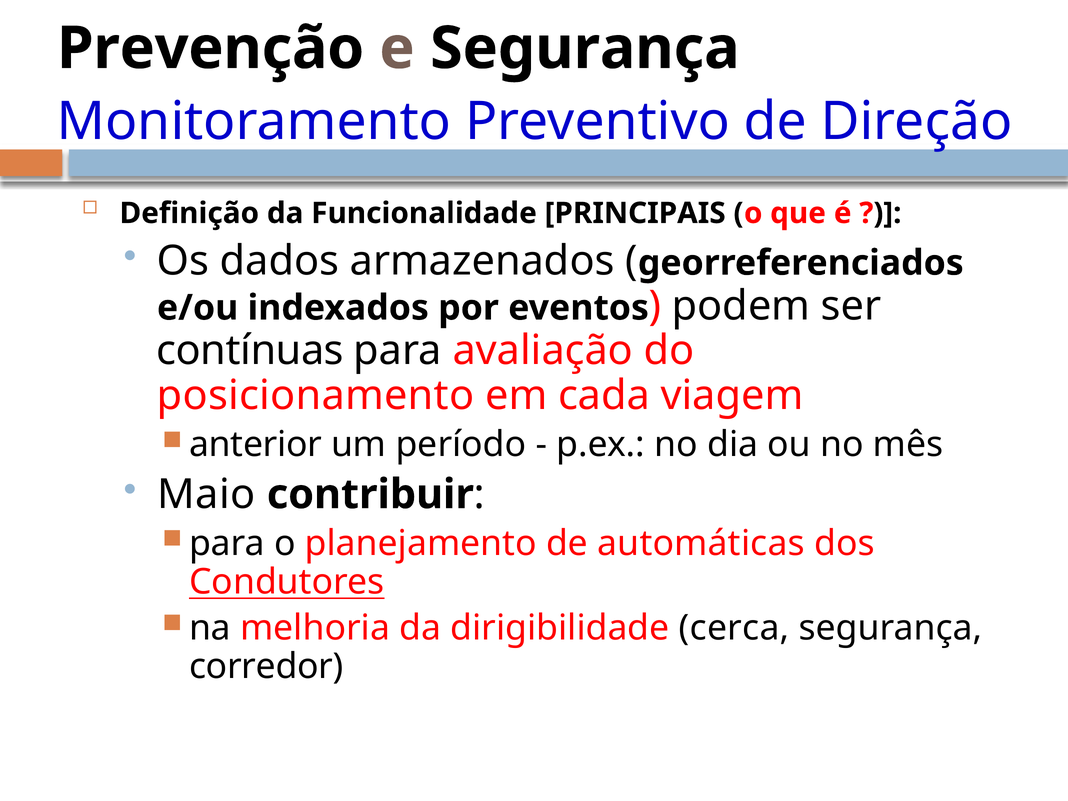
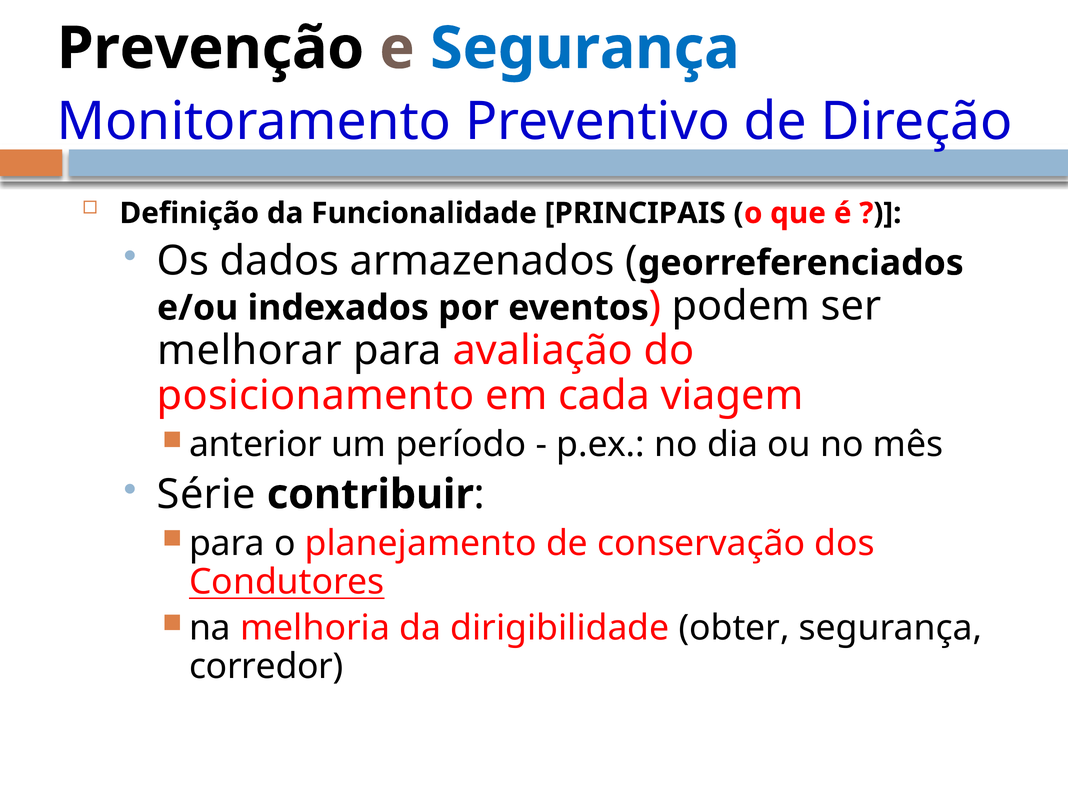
Segurança at (585, 48) colour: black -> blue
contínuas: contínuas -> melhorar
Maio: Maio -> Série
automáticas: automáticas -> conservação
cerca: cerca -> obter
